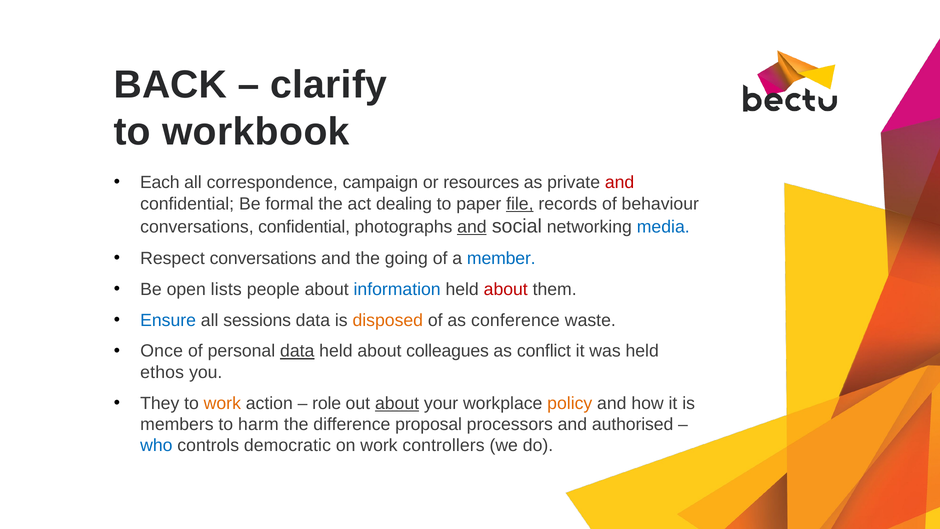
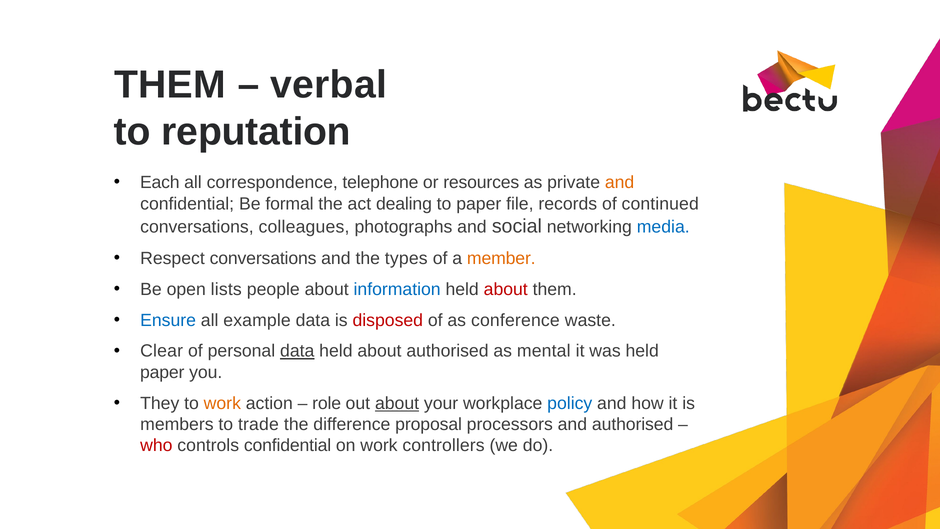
BACK at (170, 85): BACK -> THEM
clarify: clarify -> verbal
workbook: workbook -> reputation
campaign: campaign -> telephone
and at (620, 183) colour: red -> orange
file underline: present -> none
behaviour: behaviour -> continued
conversations confidential: confidential -> colleagues
and at (472, 227) underline: present -> none
going: going -> types
member colour: blue -> orange
sessions: sessions -> example
disposed colour: orange -> red
Once: Once -> Clear
about colleagues: colleagues -> authorised
conflict: conflict -> mental
ethos at (162, 372): ethos -> paper
policy colour: orange -> blue
harm: harm -> trade
who colour: blue -> red
controls democratic: democratic -> confidential
